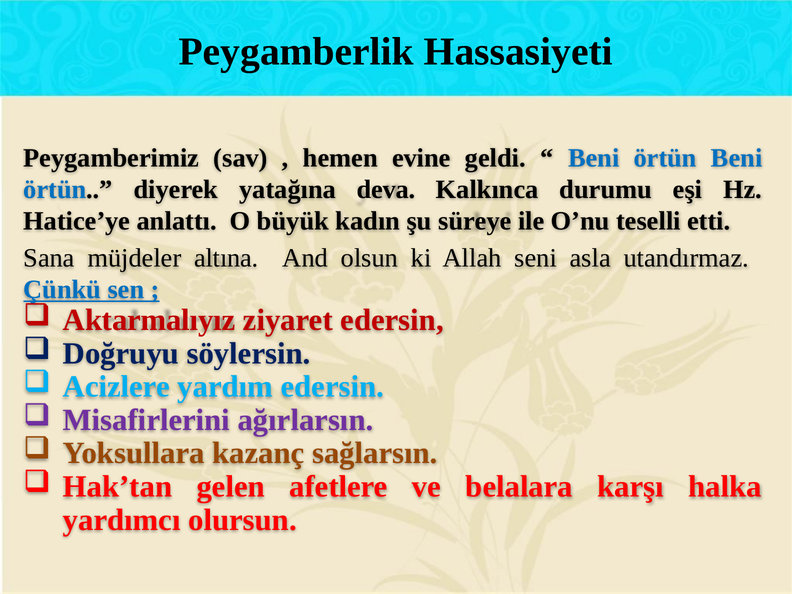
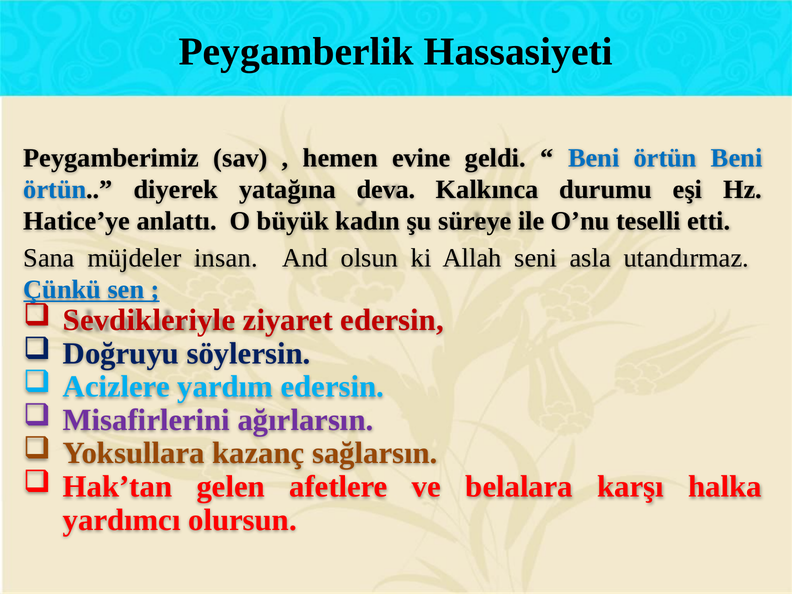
altına: altına -> insan
Aktarmalıyız: Aktarmalıyız -> Sevdikleriyle
